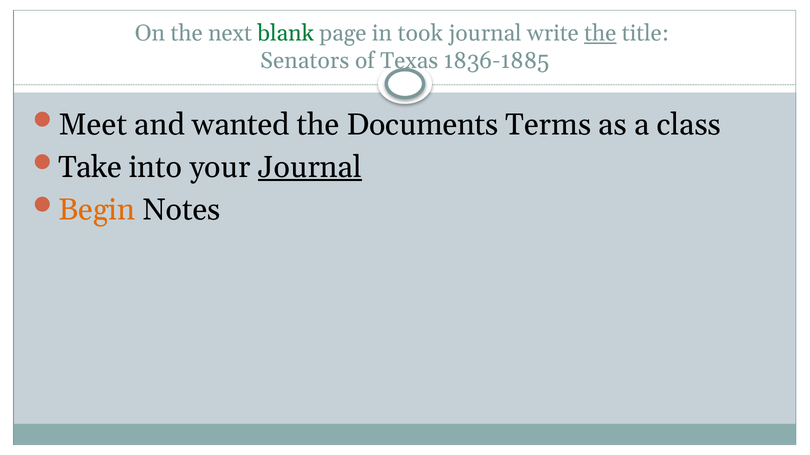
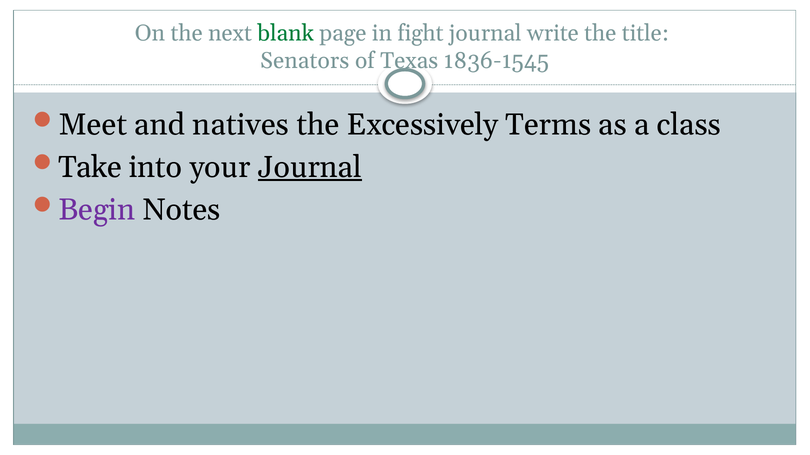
took: took -> fight
the at (600, 33) underline: present -> none
1836-1885: 1836-1885 -> 1836-1545
wanted: wanted -> natives
Documents: Documents -> Excessively
Begin colour: orange -> purple
